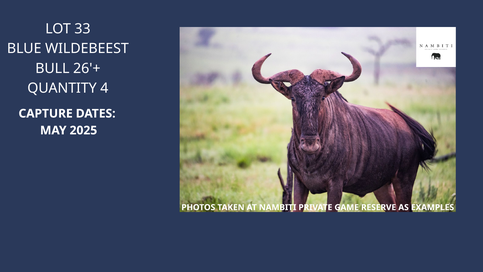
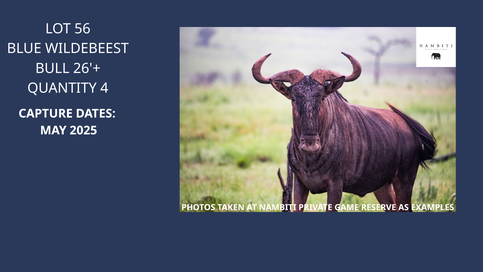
33: 33 -> 56
